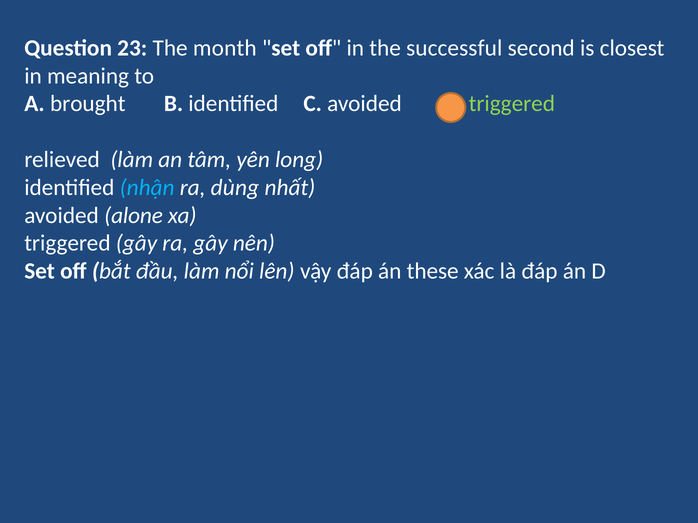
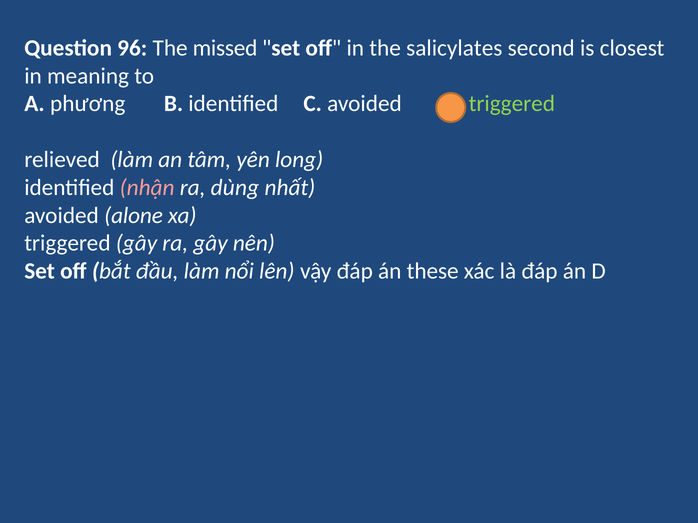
23: 23 -> 96
month: month -> missed
successful: successful -> salicylates
brought: brought -> phương
nhận colour: light blue -> pink
